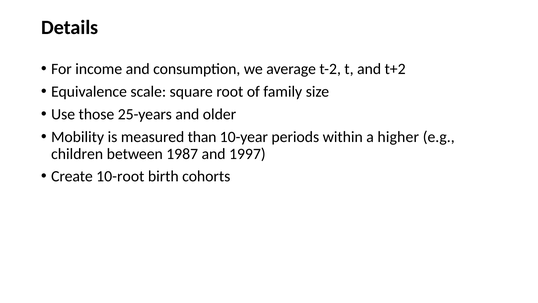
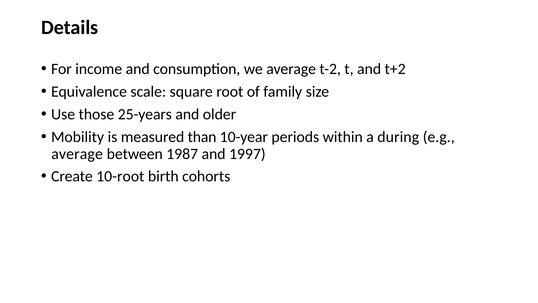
higher: higher -> during
children at (77, 154): children -> average
